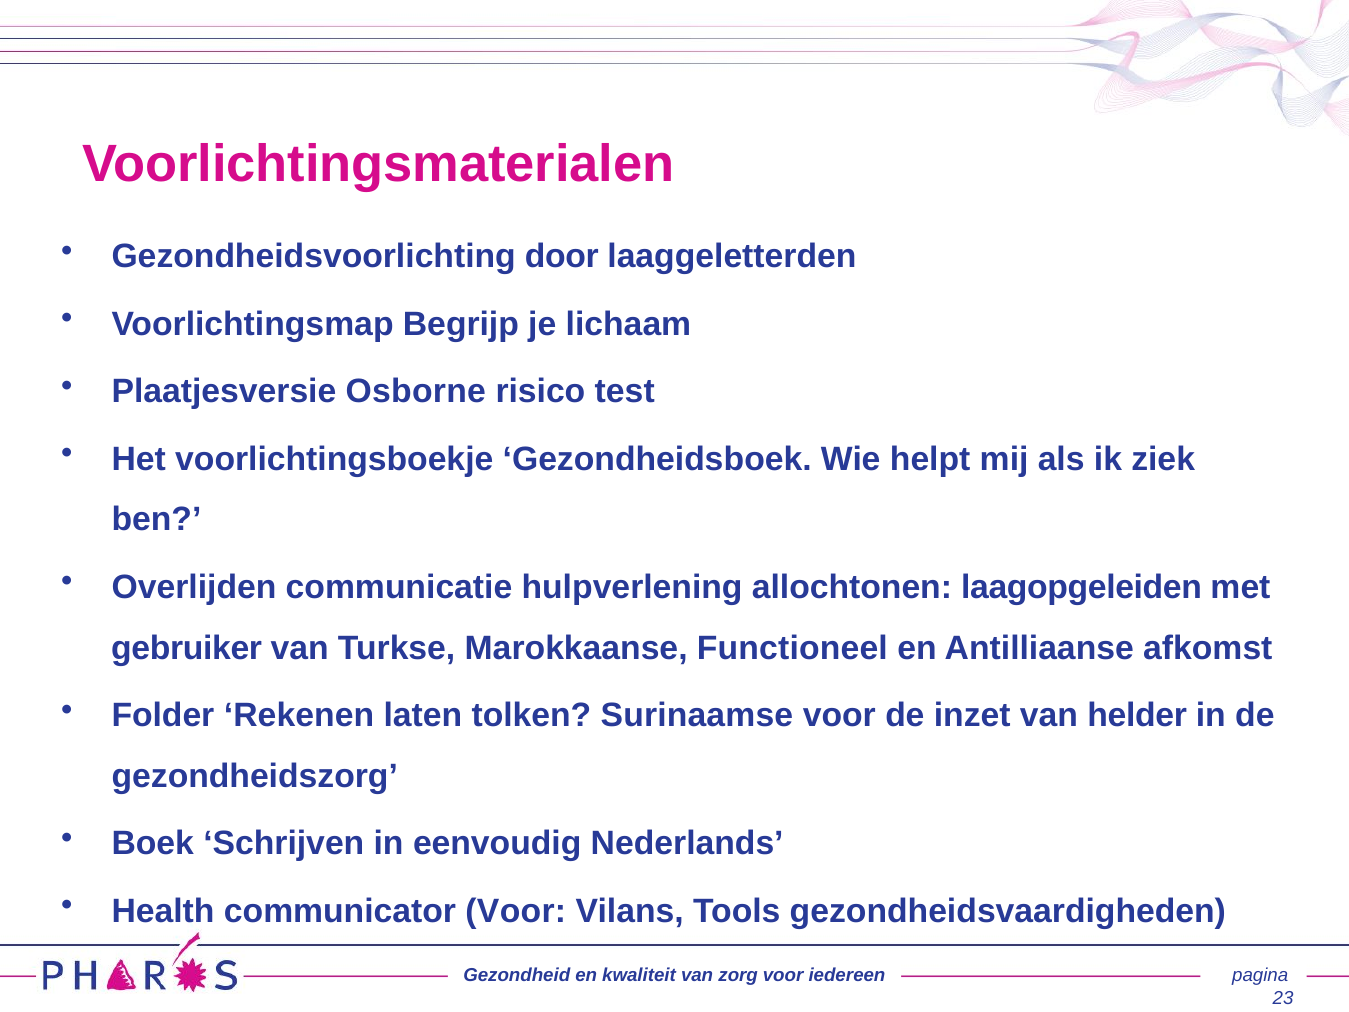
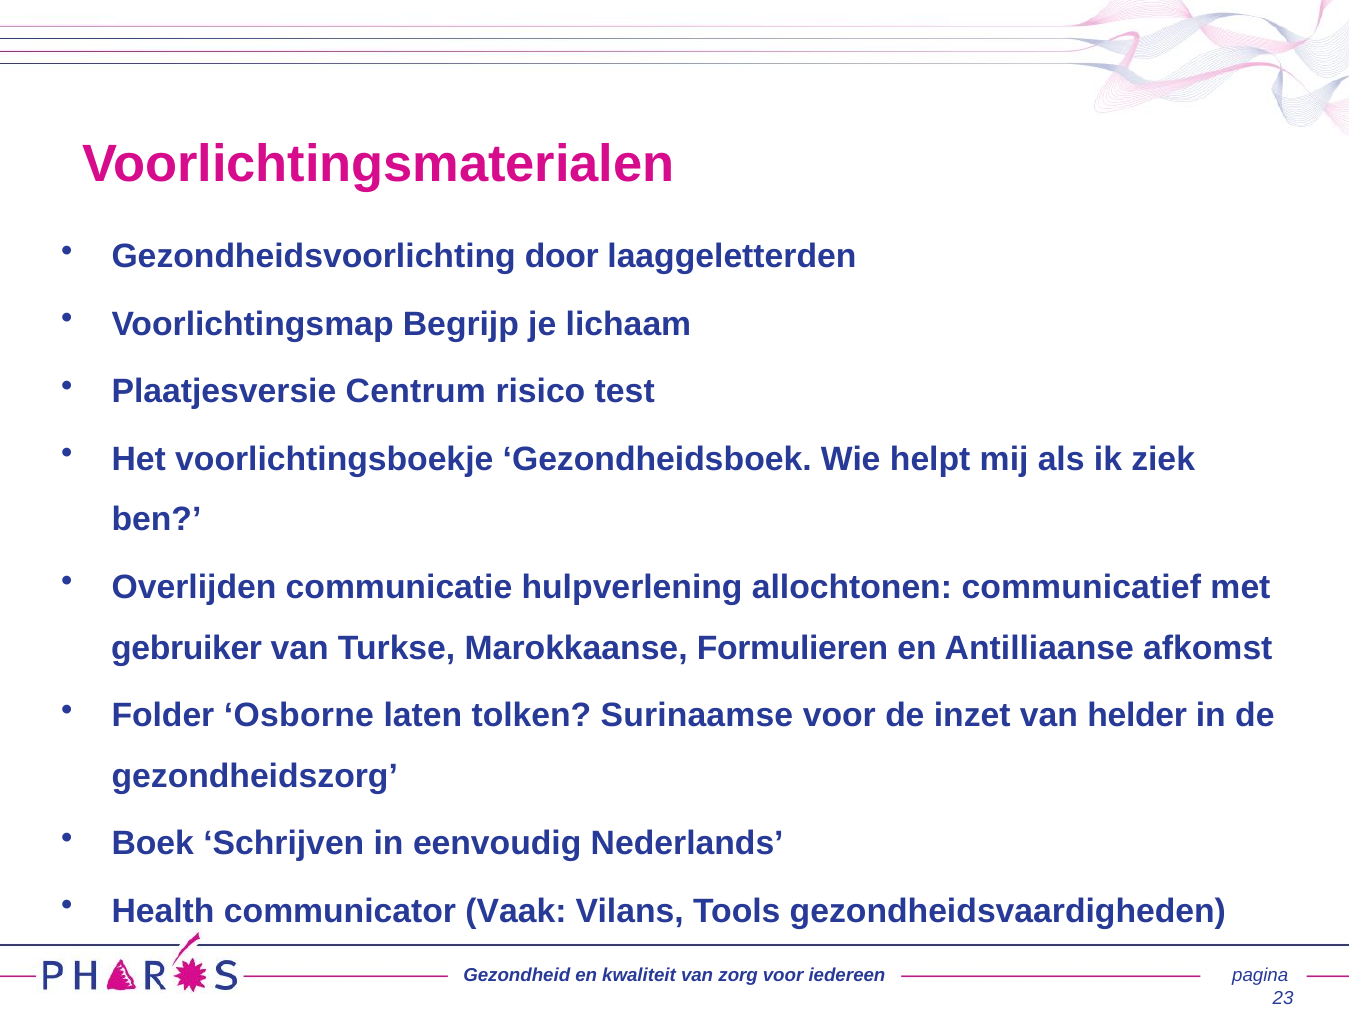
Osborne: Osborne -> Centrum
laagopgeleiden: laagopgeleiden -> communicatief
Functioneel: Functioneel -> Formulieren
Rekenen: Rekenen -> Osborne
communicator Voor: Voor -> Vaak
